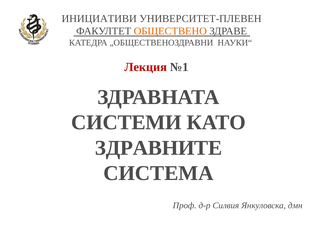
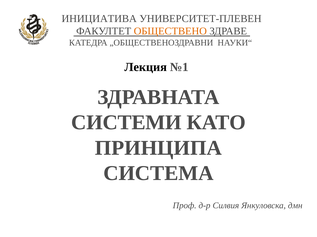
ИНИЦИАТИВИ: ИНИЦИАТИВИ -> ИНИЦИАТИВА
Лекция colour: red -> black
ЗДРАВНИТЕ: ЗДРАВНИТЕ -> ПРИНЦИПА
